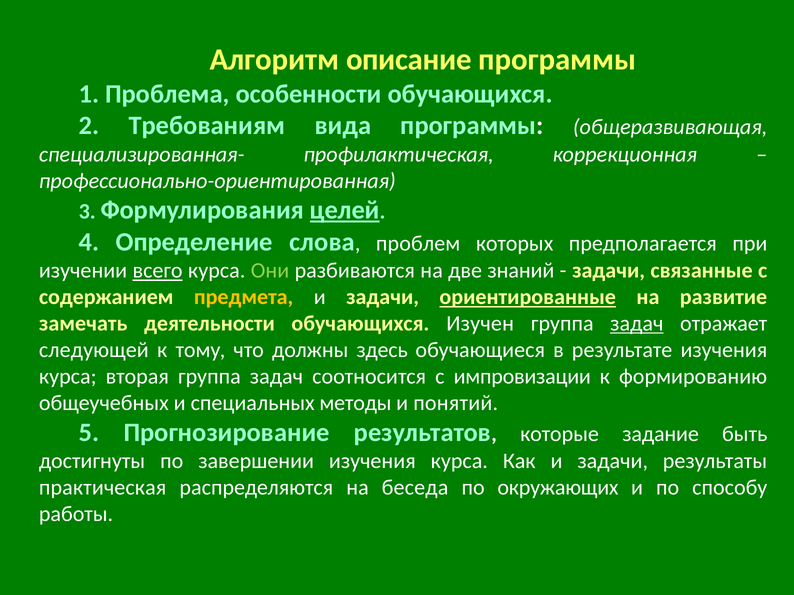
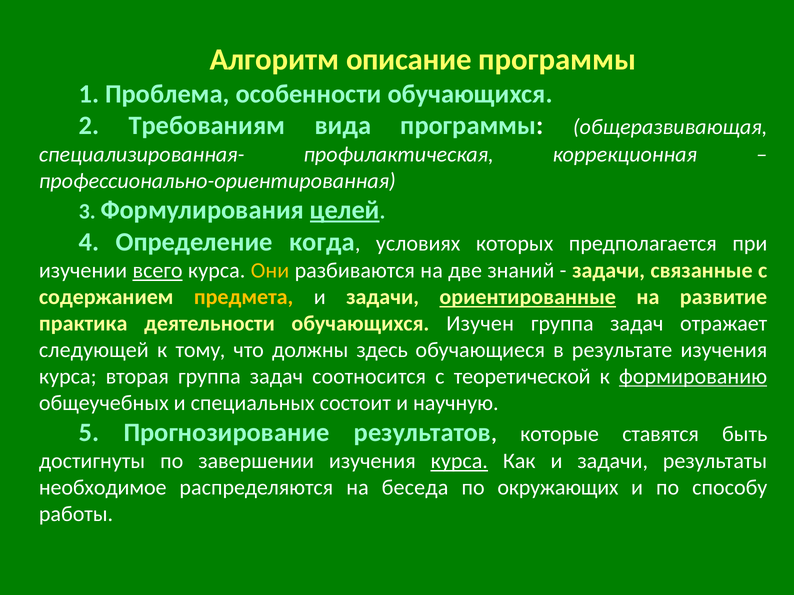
слова: слова -> когда
проблем: проблем -> условиях
Они colour: light green -> yellow
замечать: замечать -> практика
задач at (637, 324) underline: present -> none
импровизации: импровизации -> теоретической
формированию underline: none -> present
методы: методы -> состоит
понятий: понятий -> научную
задание: задание -> ставятся
курса at (459, 462) underline: none -> present
практическая: практическая -> необходимое
